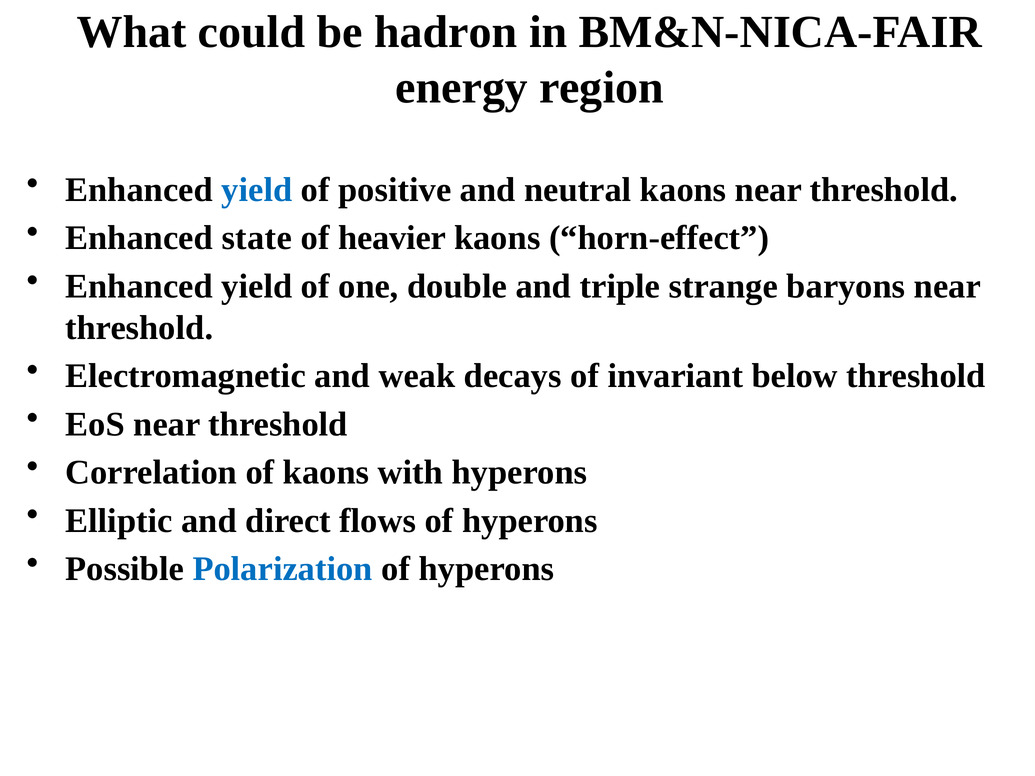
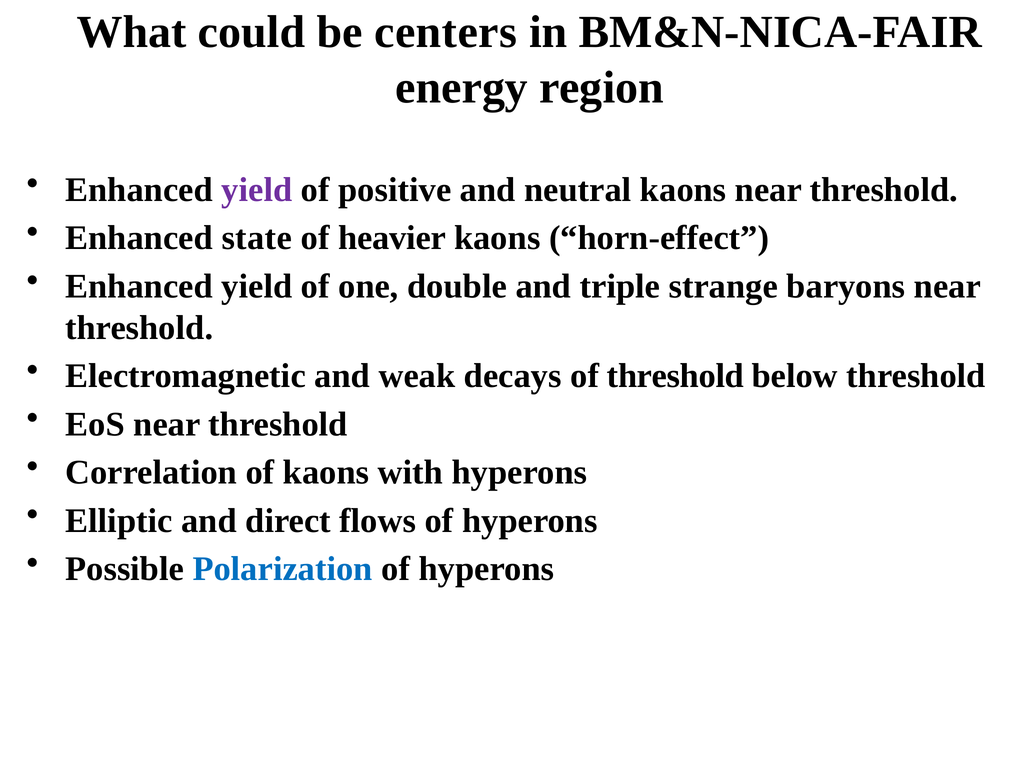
hadron: hadron -> centers
yield at (257, 190) colour: blue -> purple
of invariant: invariant -> threshold
